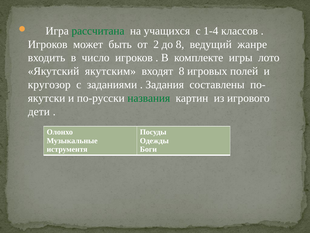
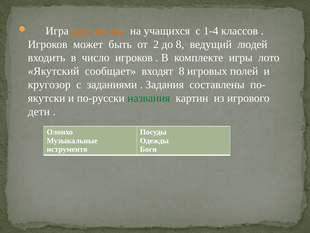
рассчитана colour: green -> orange
жанре: жанре -> людей
якутским: якутским -> сообщает
